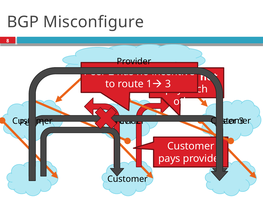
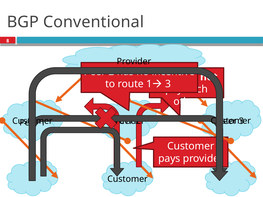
Misconfigure: Misconfigure -> Conventional
